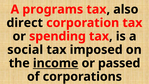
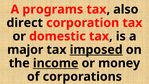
spending: spending -> domestic
social: social -> major
imposed underline: none -> present
passed: passed -> money
